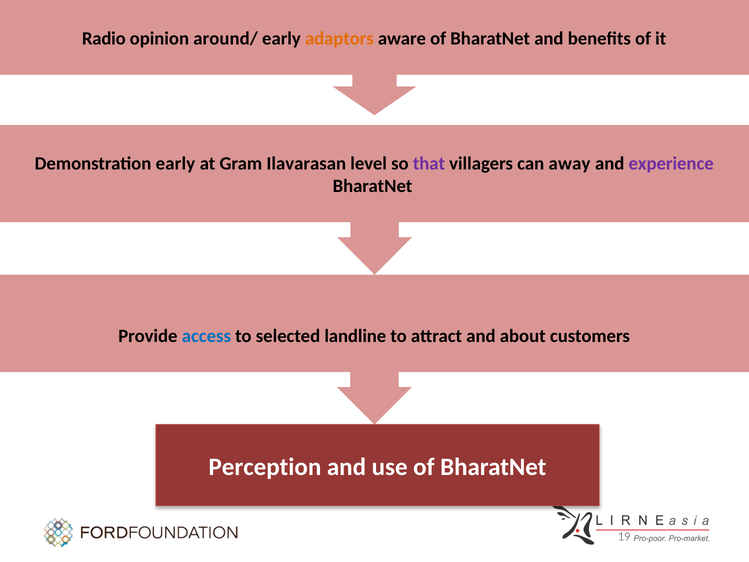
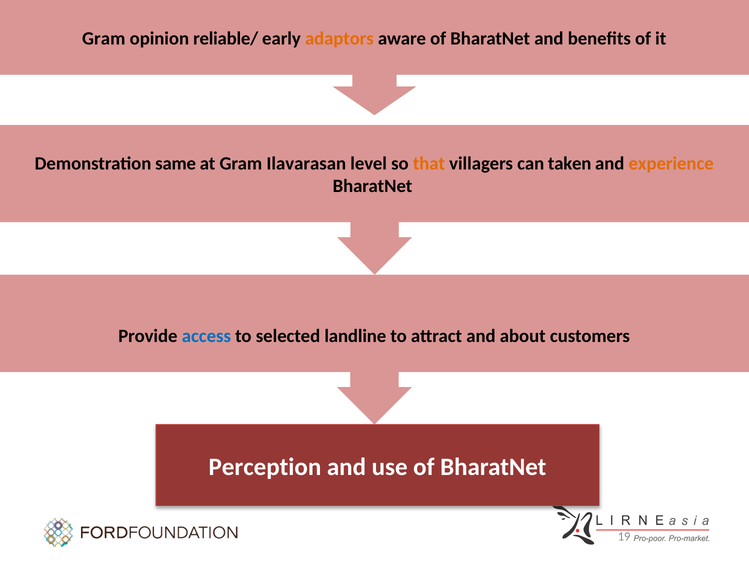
Radio at (104, 39): Radio -> Gram
around/: around/ -> reliable/
Demonstration early: early -> same
that colour: purple -> orange
away: away -> taken
experience colour: purple -> orange
